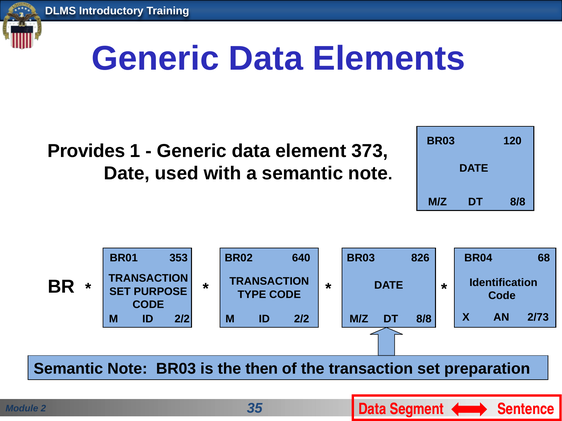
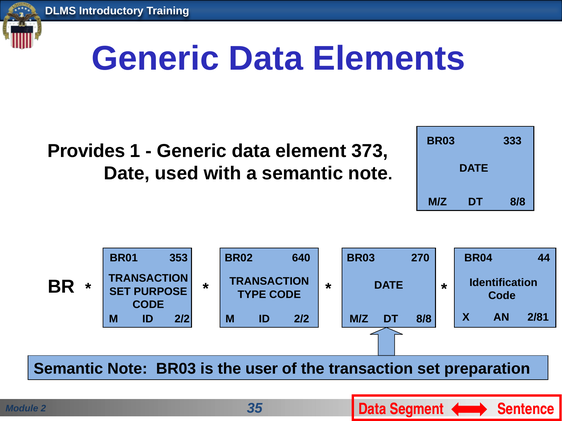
120: 120 -> 333
826: 826 -> 270
68: 68 -> 44
2/73: 2/73 -> 2/81
then: then -> user
